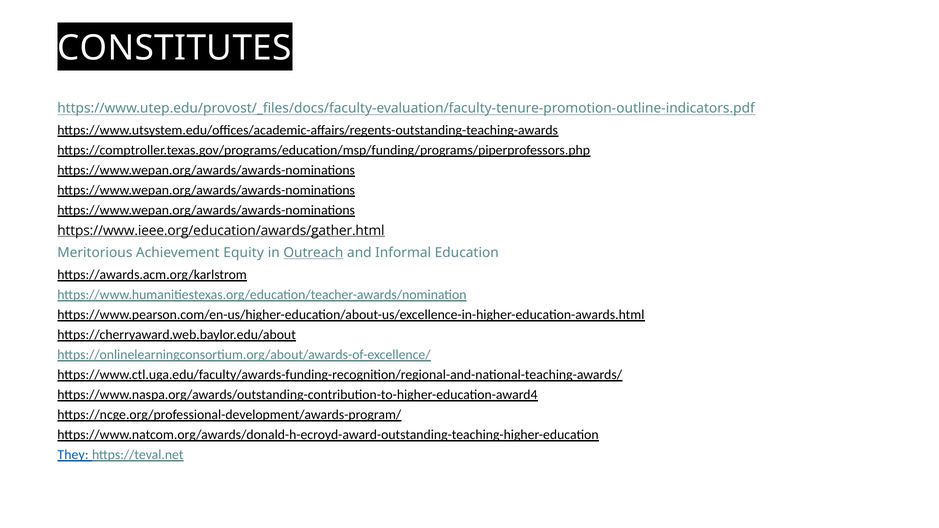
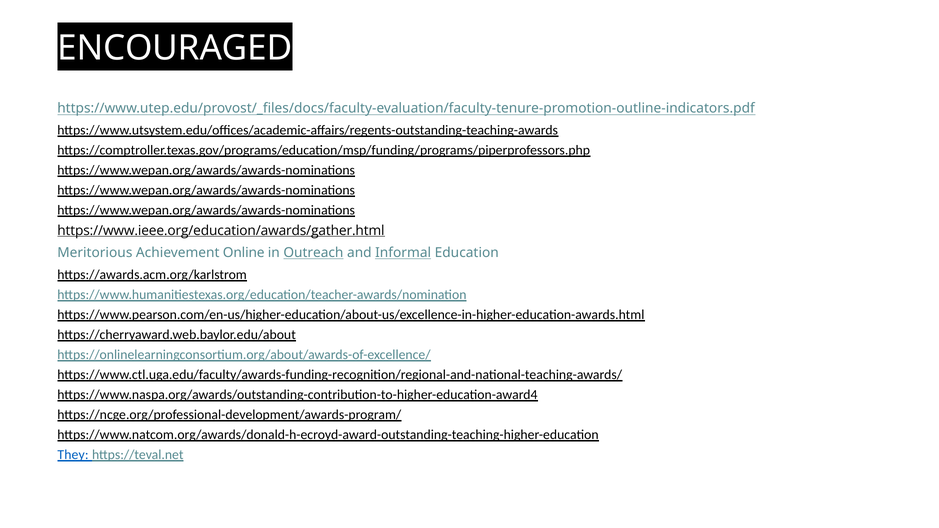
CONSTITUTES: CONSTITUTES -> ENCOURAGED
Equity: Equity -> Online
Informal underline: none -> present
